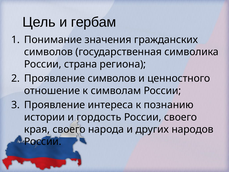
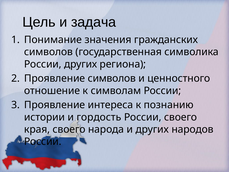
гербам: гербам -> задача
России страна: страна -> других
